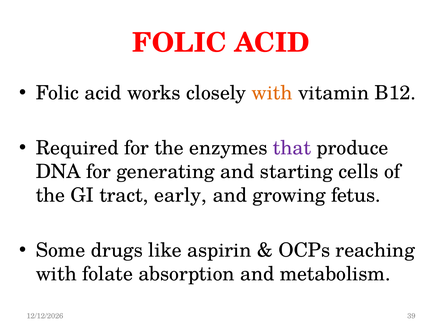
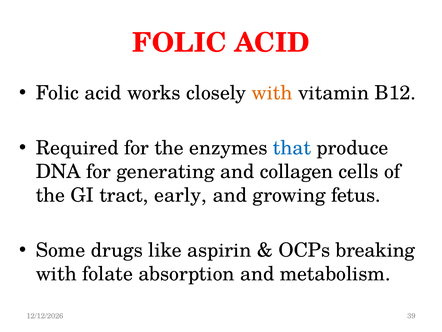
that colour: purple -> blue
starting: starting -> collagen
reaching: reaching -> breaking
